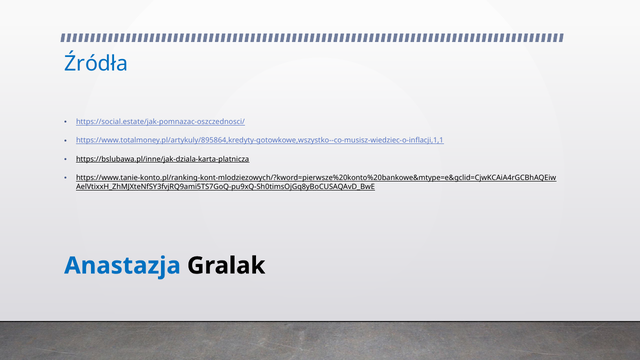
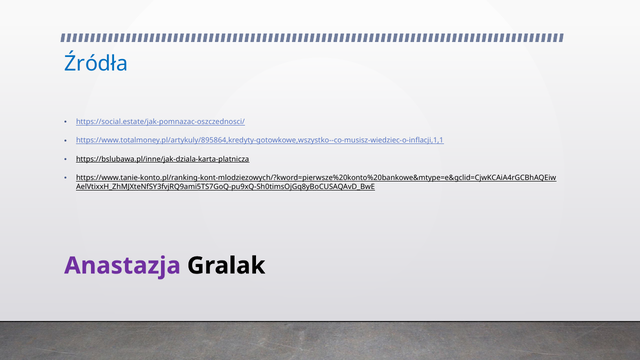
Anastazja colour: blue -> purple
